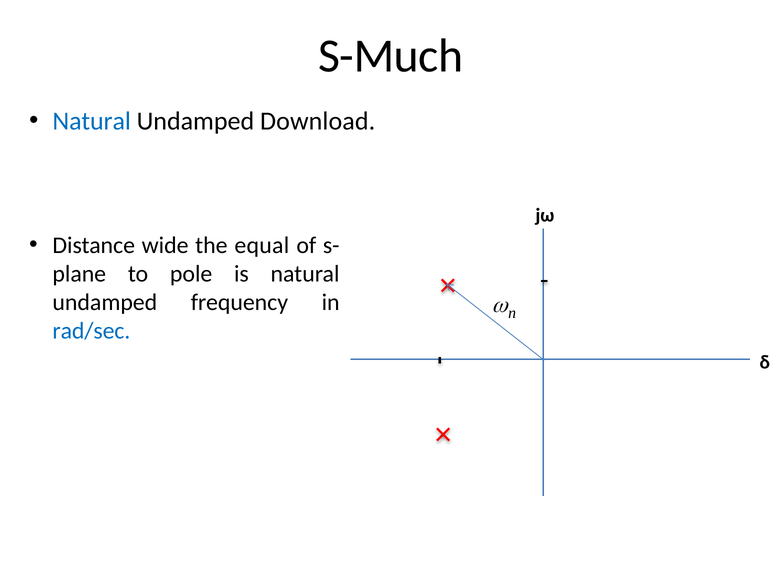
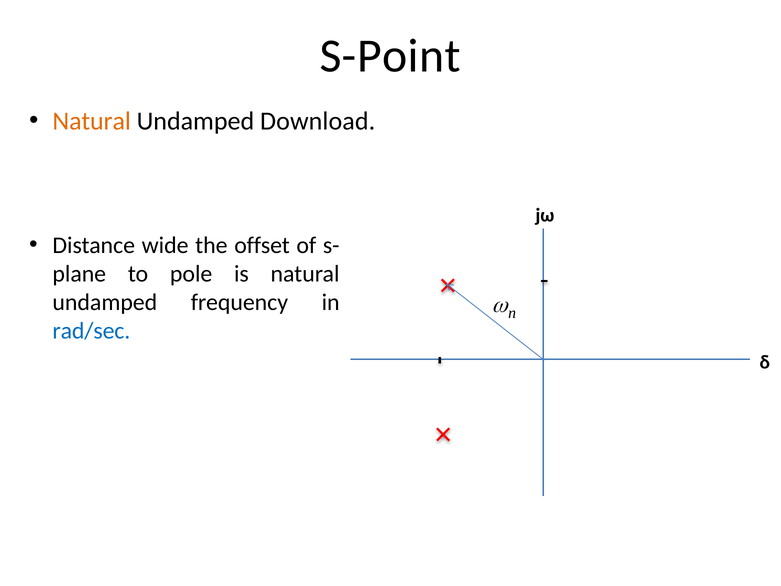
S-Much: S-Much -> S-Point
Natural at (92, 121) colour: blue -> orange
equal: equal -> offset
